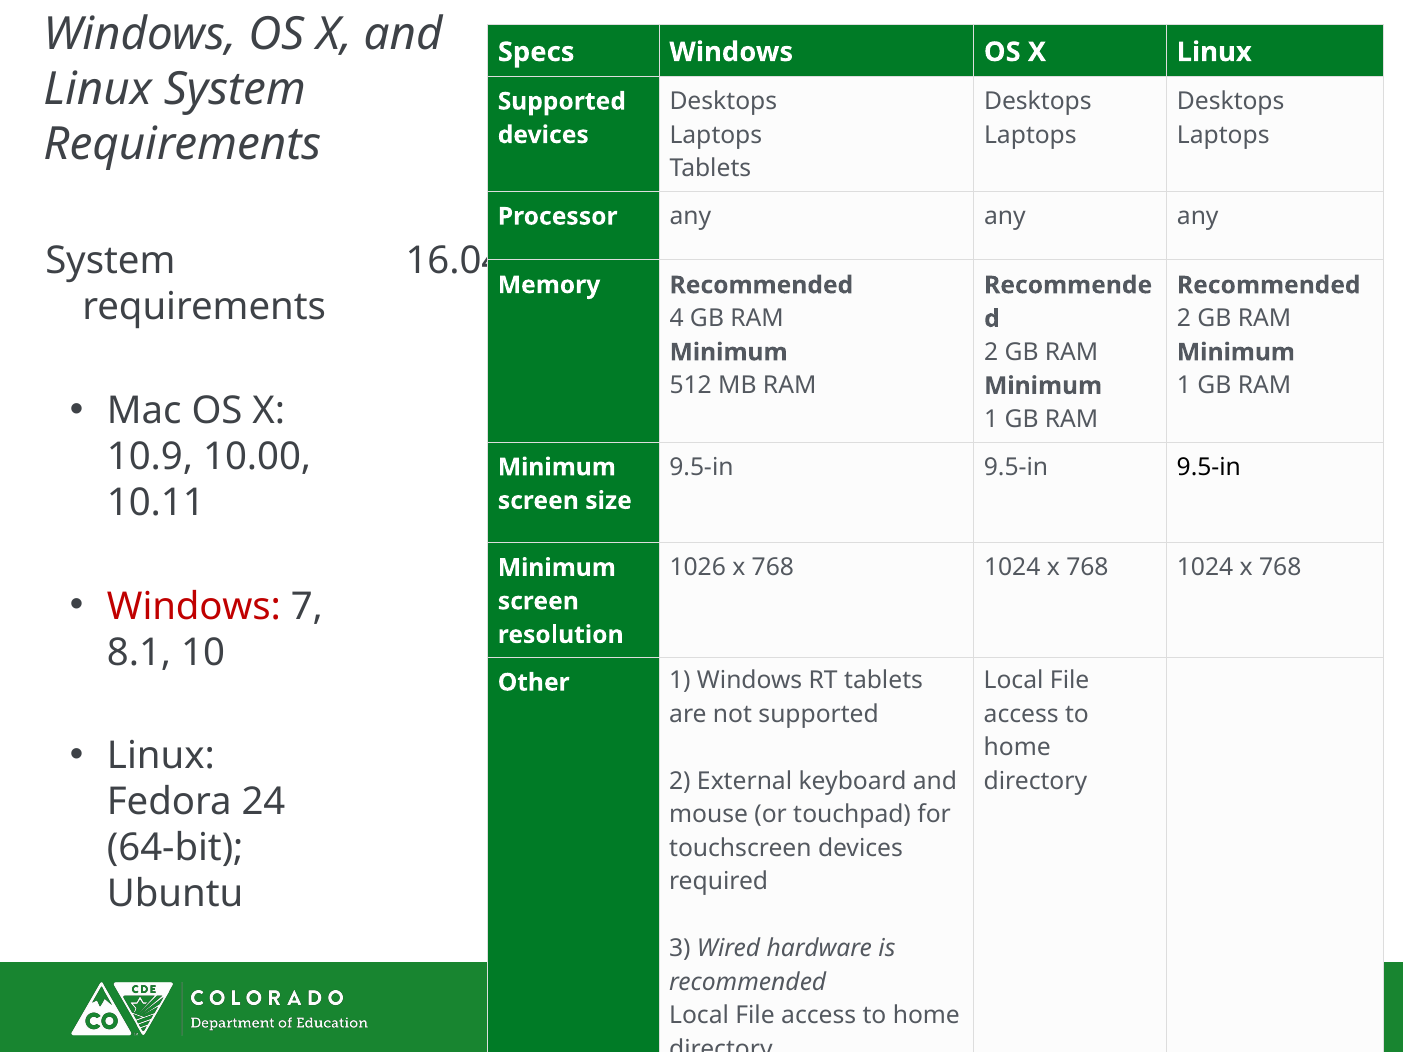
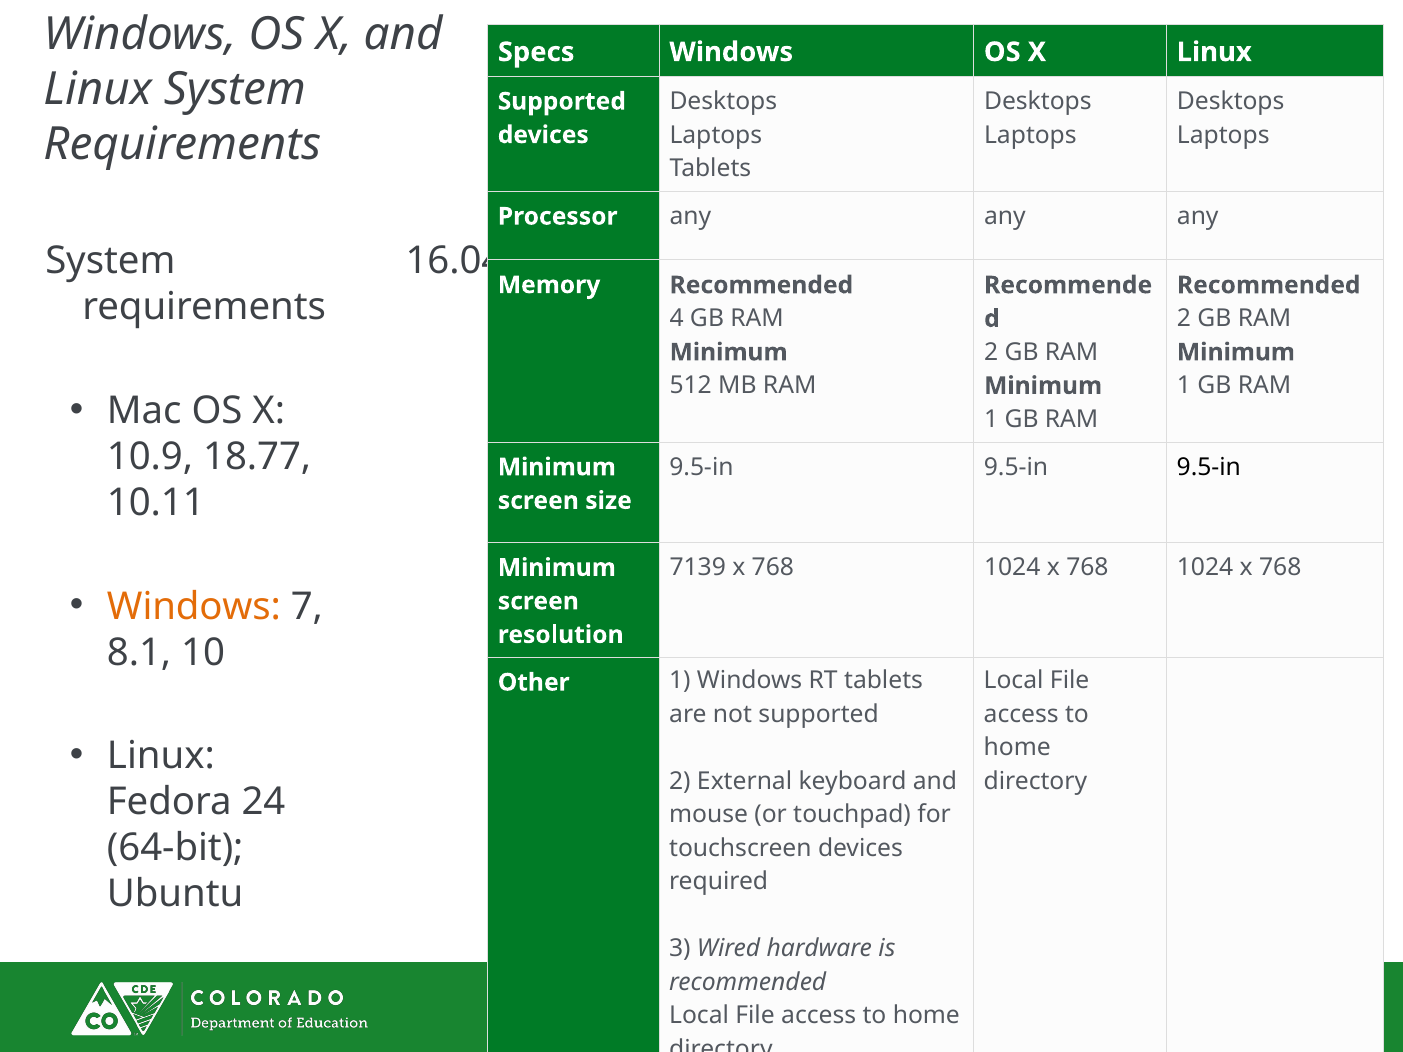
10.00: 10.00 -> 18.77
1026: 1026 -> 7139
Windows at (194, 607) colour: red -> orange
